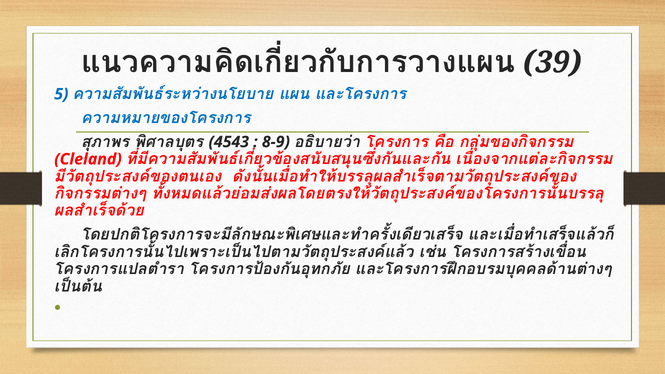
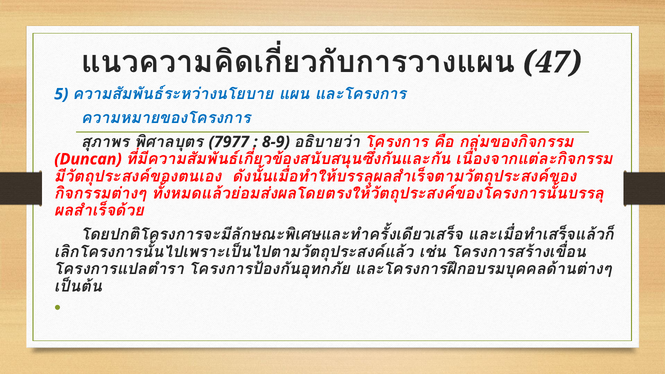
39: 39 -> 47
4543: 4543 -> 7977
Cleland: Cleland -> Duncan
